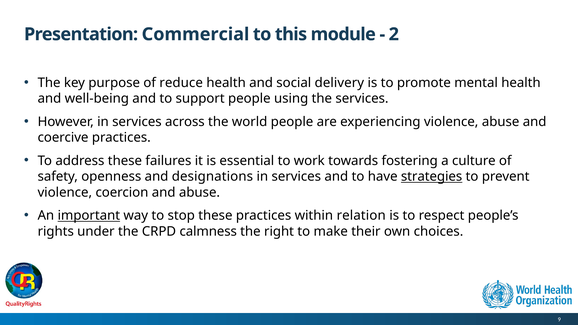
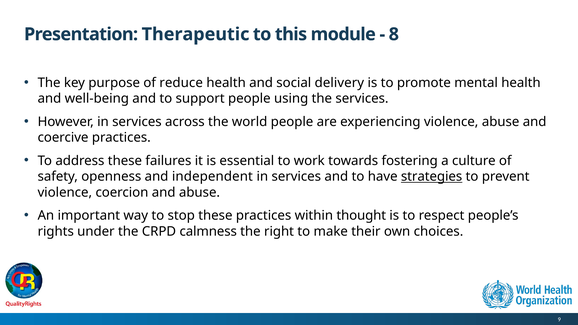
Commercial: Commercial -> Therapeutic
2: 2 -> 8
designations: designations -> independent
important underline: present -> none
relation: relation -> thought
